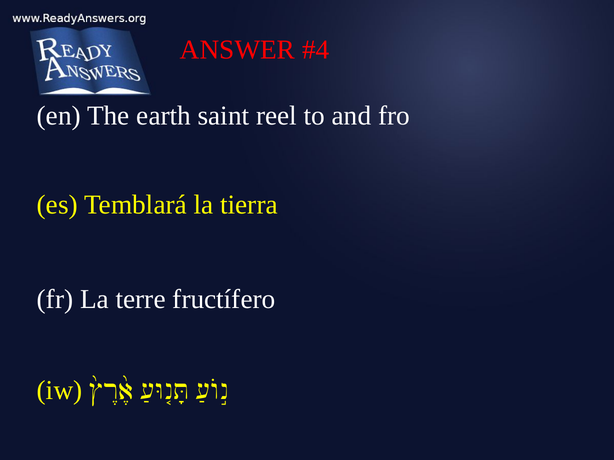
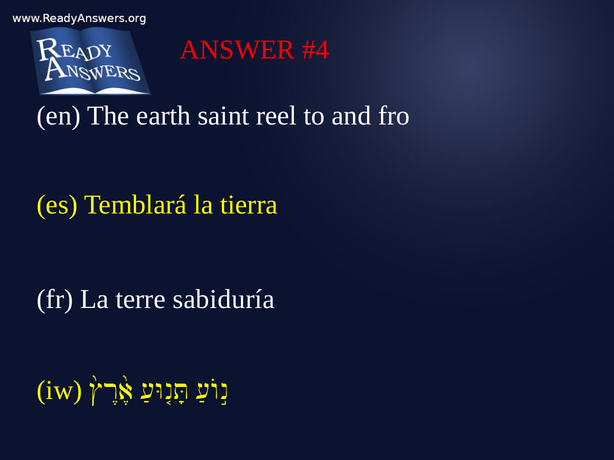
fructífero: fructífero -> sabiduría
